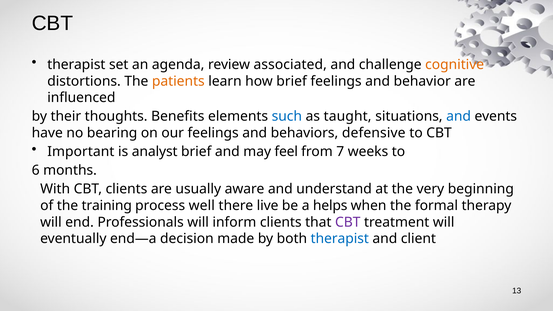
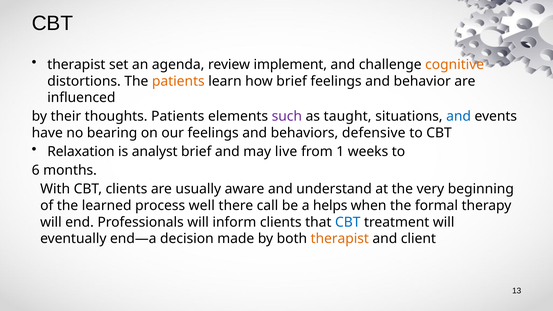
associated: associated -> implement
thoughts Benefits: Benefits -> Patients
such colour: blue -> purple
Important: Important -> Relaxation
feel: feel -> live
7: 7 -> 1
training: training -> learned
live: live -> call
CBT at (348, 222) colour: purple -> blue
therapist at (340, 239) colour: blue -> orange
